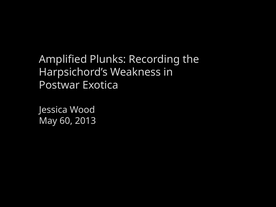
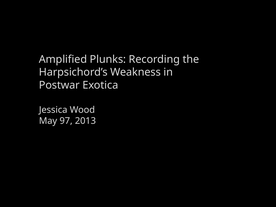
60: 60 -> 97
